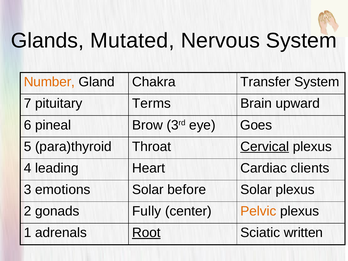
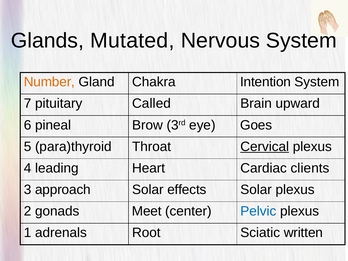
Transfer: Transfer -> Intention
Terms: Terms -> Called
emotions: emotions -> approach
before: before -> effects
Fully: Fully -> Meet
Pelvic colour: orange -> blue
Root underline: present -> none
